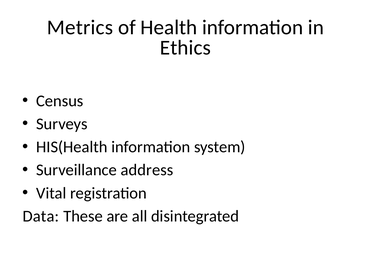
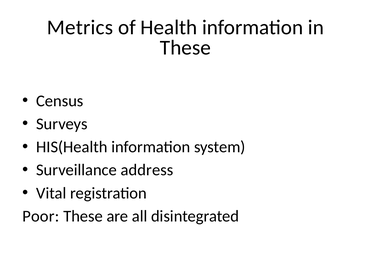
Ethics at (185, 48): Ethics -> These
Data: Data -> Poor
